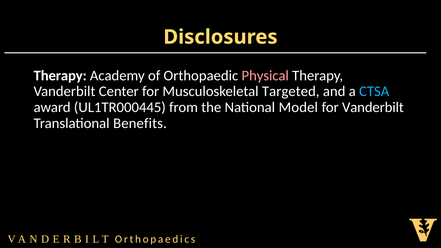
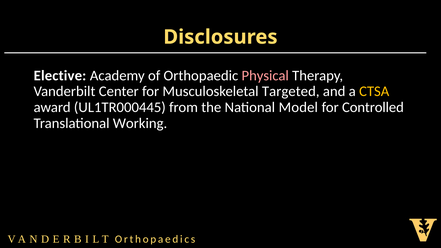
Therapy at (60, 76): Therapy -> Elective
CTSA colour: light blue -> yellow
for Vanderbilt: Vanderbilt -> Controlled
Benefits: Benefits -> Working
